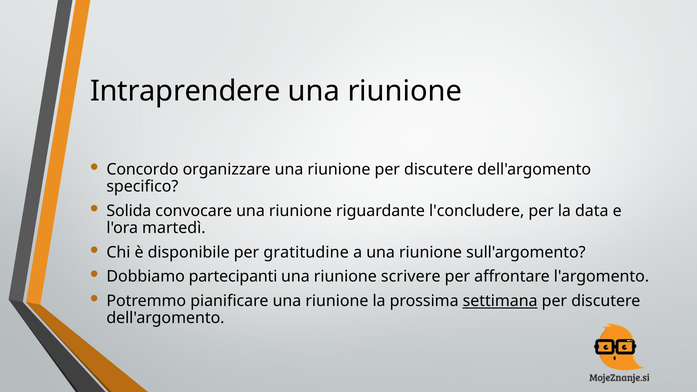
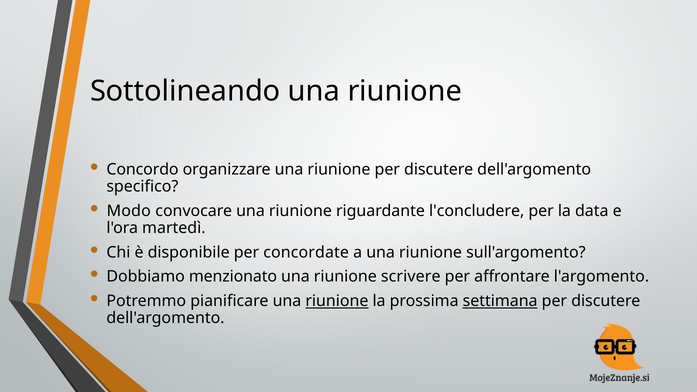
Intraprendere: Intraprendere -> Sottolineando
Solida: Solida -> Modo
gratitudine: gratitudine -> concordate
partecipanti: partecipanti -> menzionato
riunione at (337, 301) underline: none -> present
